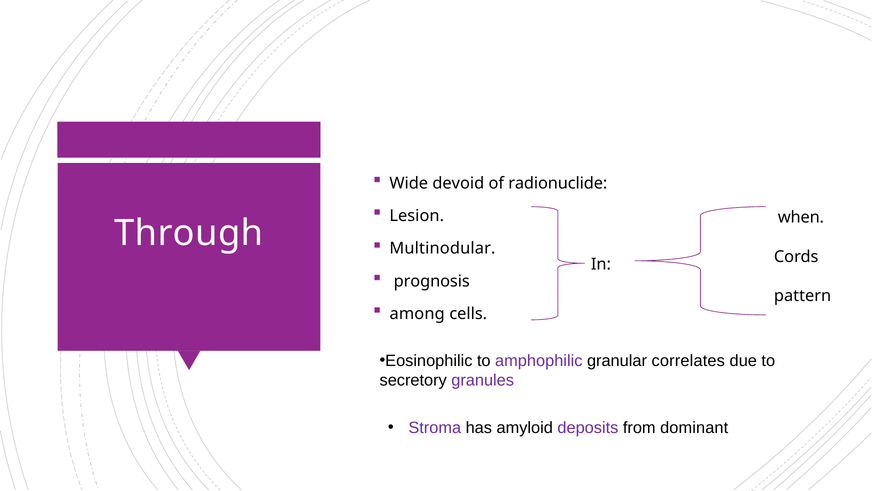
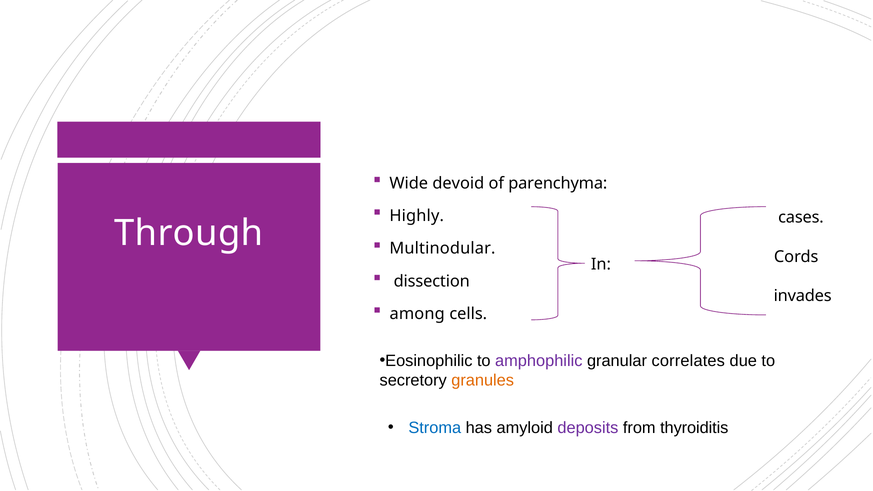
radionuclide: radionuclide -> parenchyma
Lesion: Lesion -> Highly
when: when -> cases
prognosis: prognosis -> dissection
pattern: pattern -> invades
granules colour: purple -> orange
Stroma colour: purple -> blue
dominant: dominant -> thyroiditis
